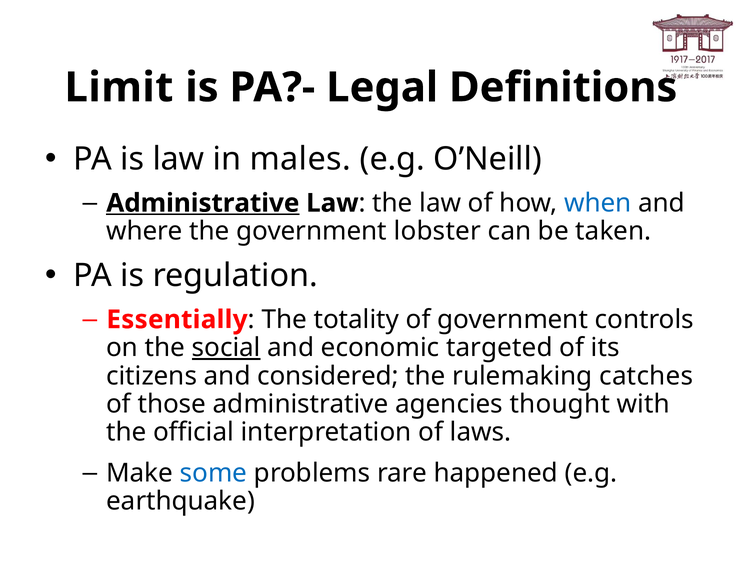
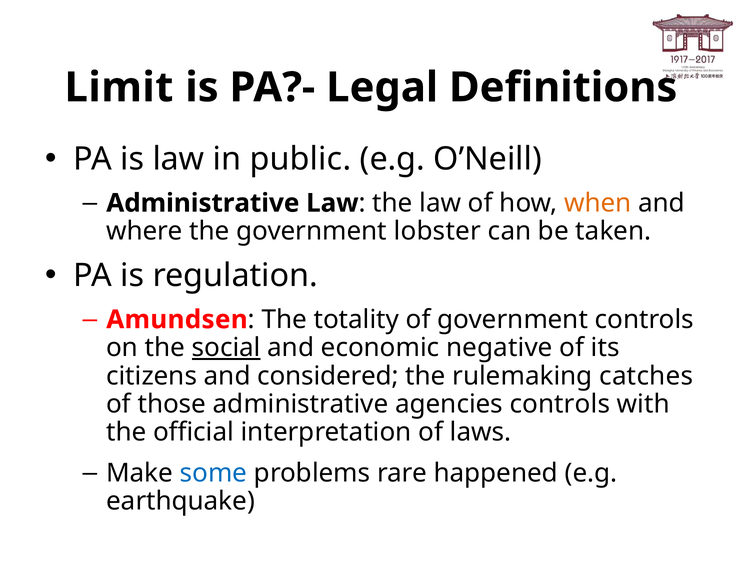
males: males -> public
Administrative at (203, 203) underline: present -> none
when colour: blue -> orange
Essentially: Essentially -> Amundsen
targeted: targeted -> negative
agencies thought: thought -> controls
